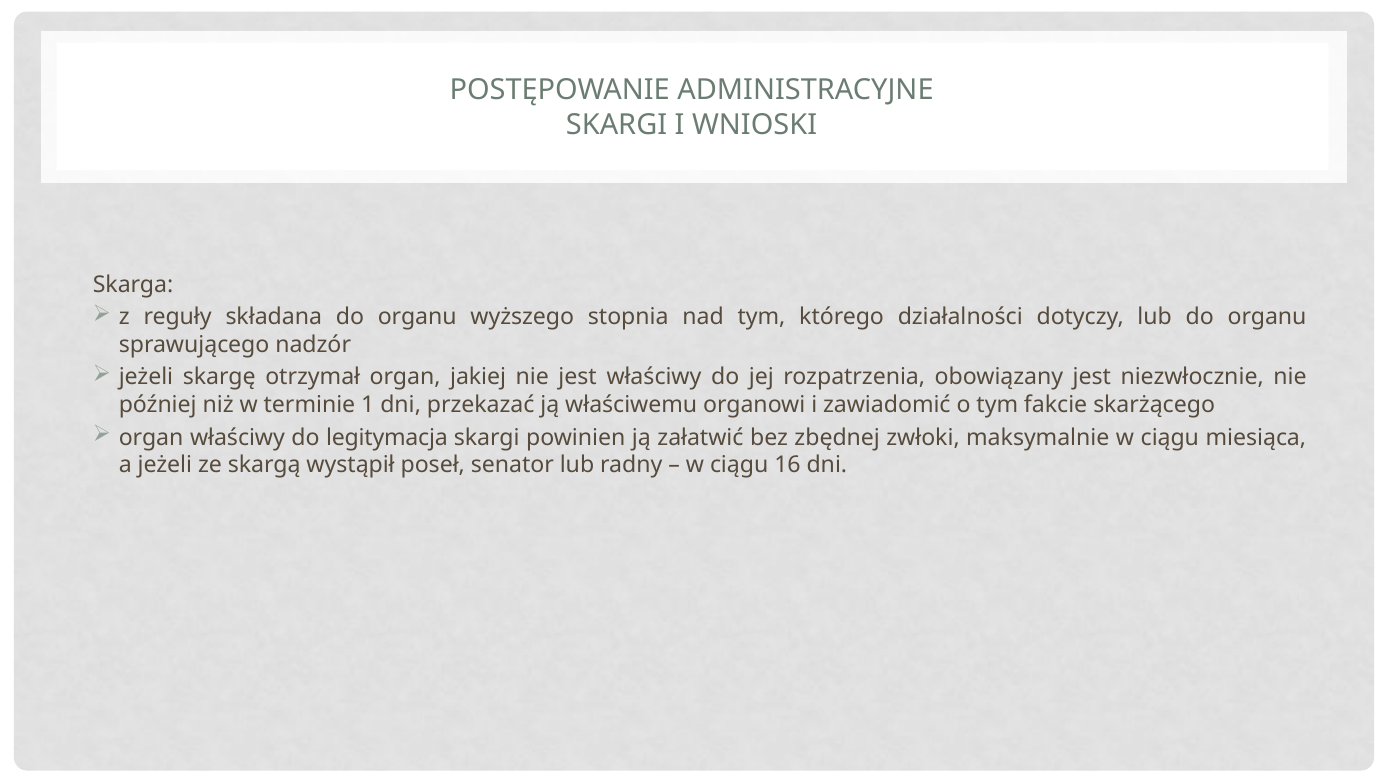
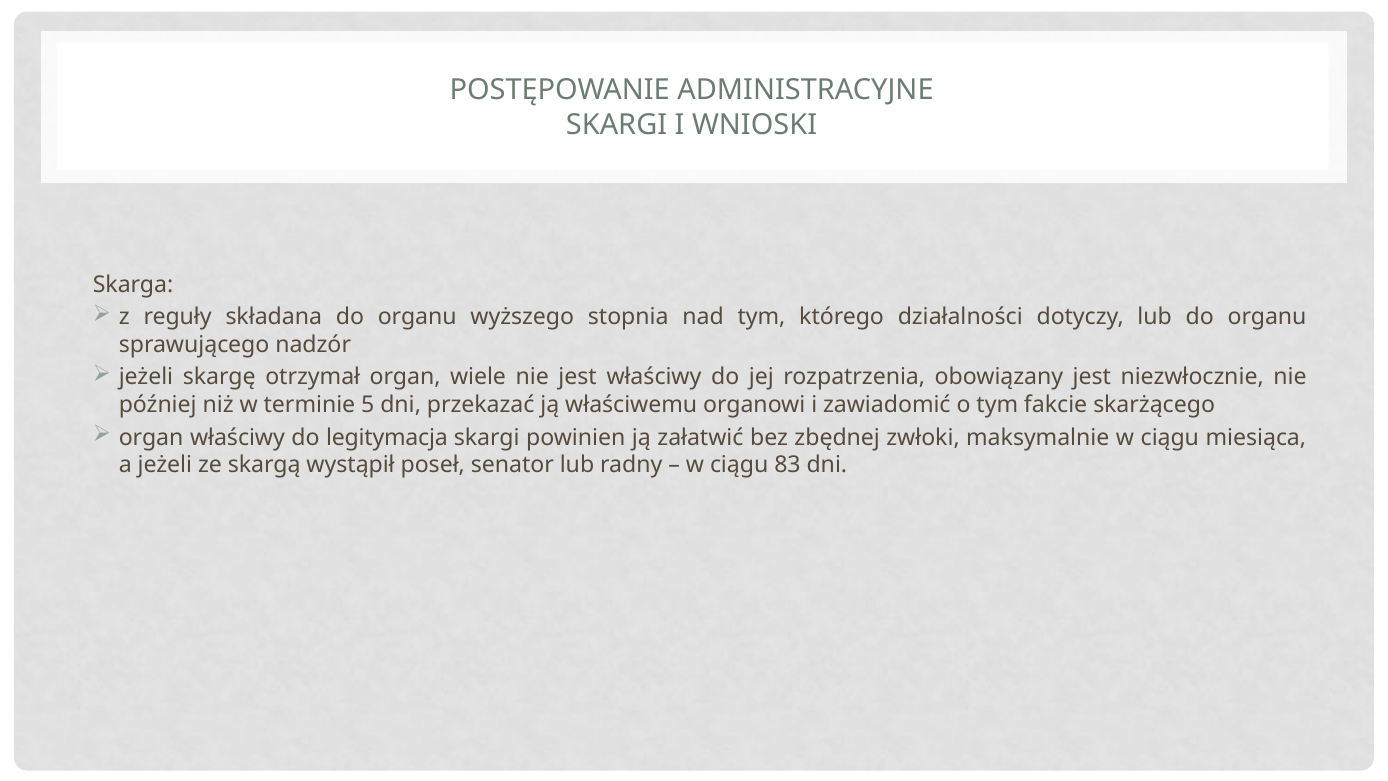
jakiej: jakiej -> wiele
1: 1 -> 5
16: 16 -> 83
